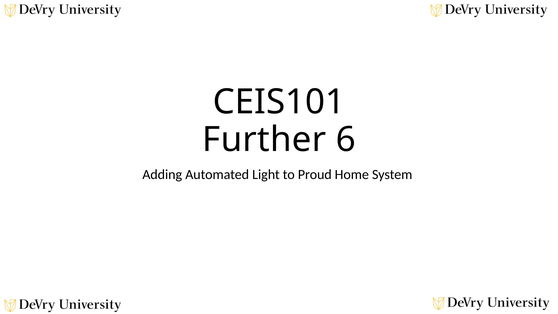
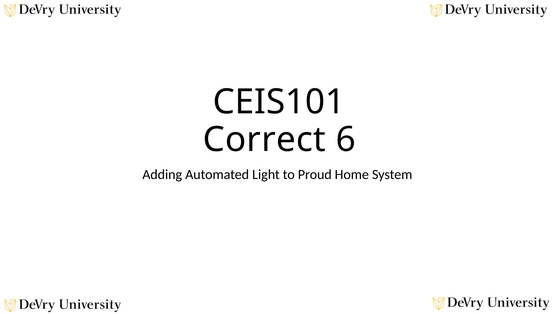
Further: Further -> Correct
